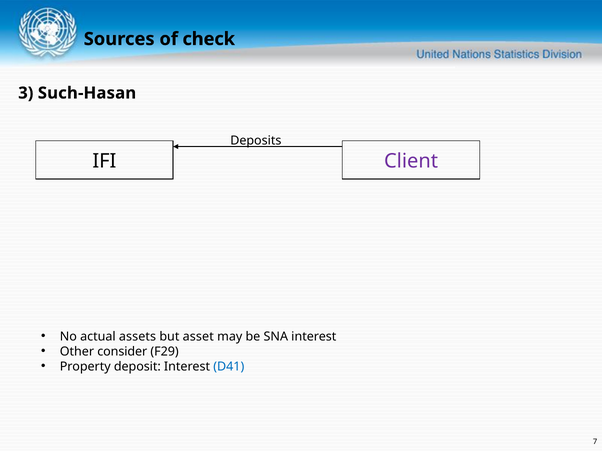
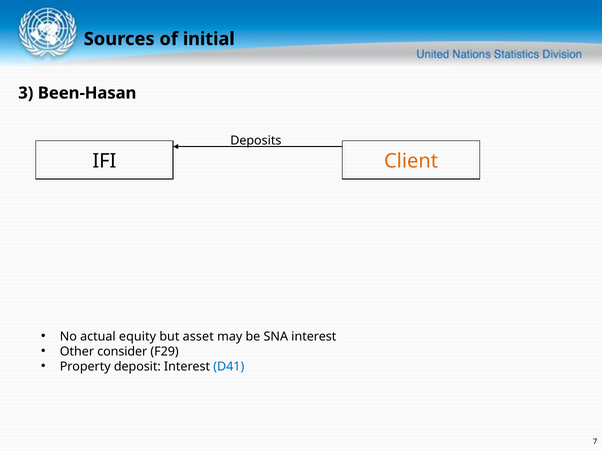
check: check -> initial
Such-Hasan: Such-Hasan -> Been-Hasan
Client colour: purple -> orange
assets: assets -> equity
